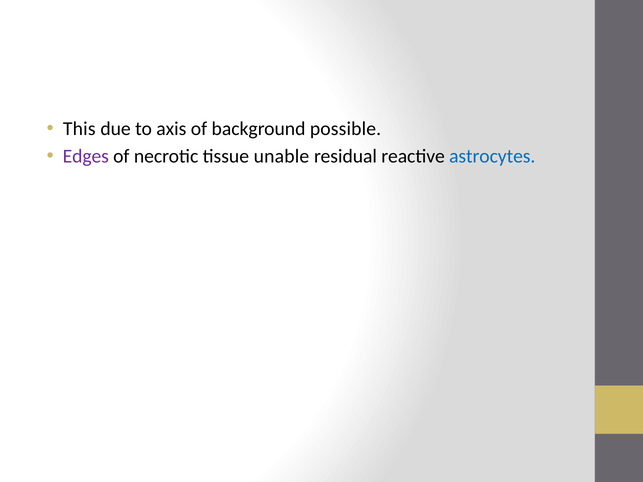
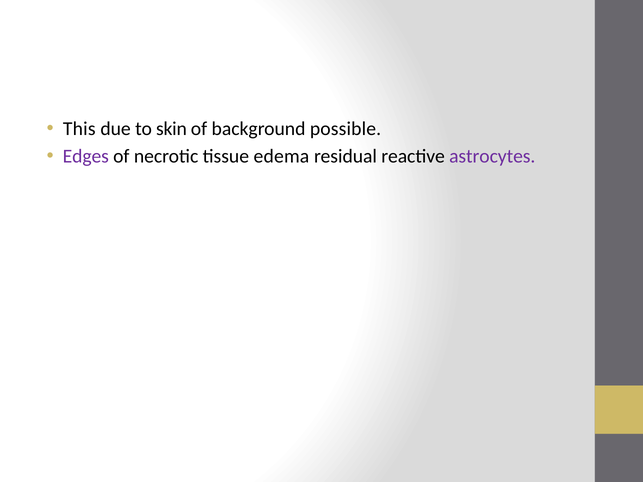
axis: axis -> skin
unable: unable -> edema
astrocytes colour: blue -> purple
